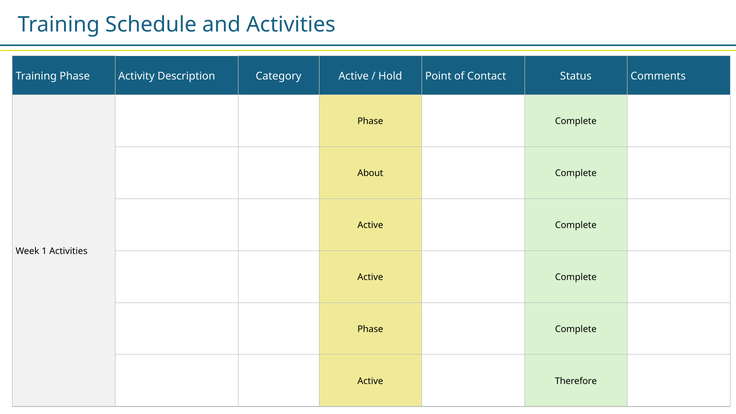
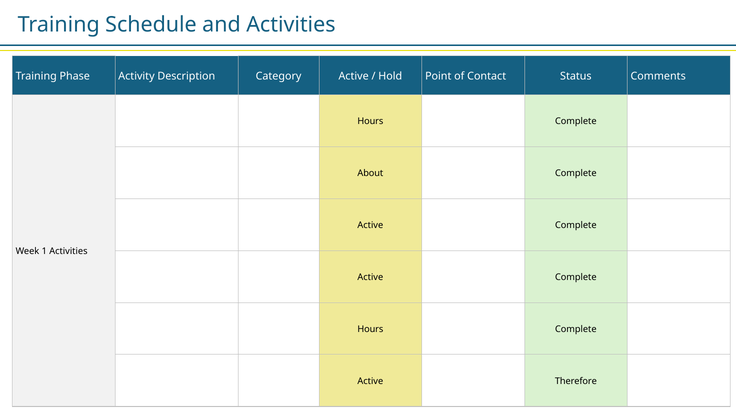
Phase at (370, 121): Phase -> Hours
Phase at (370, 329): Phase -> Hours
